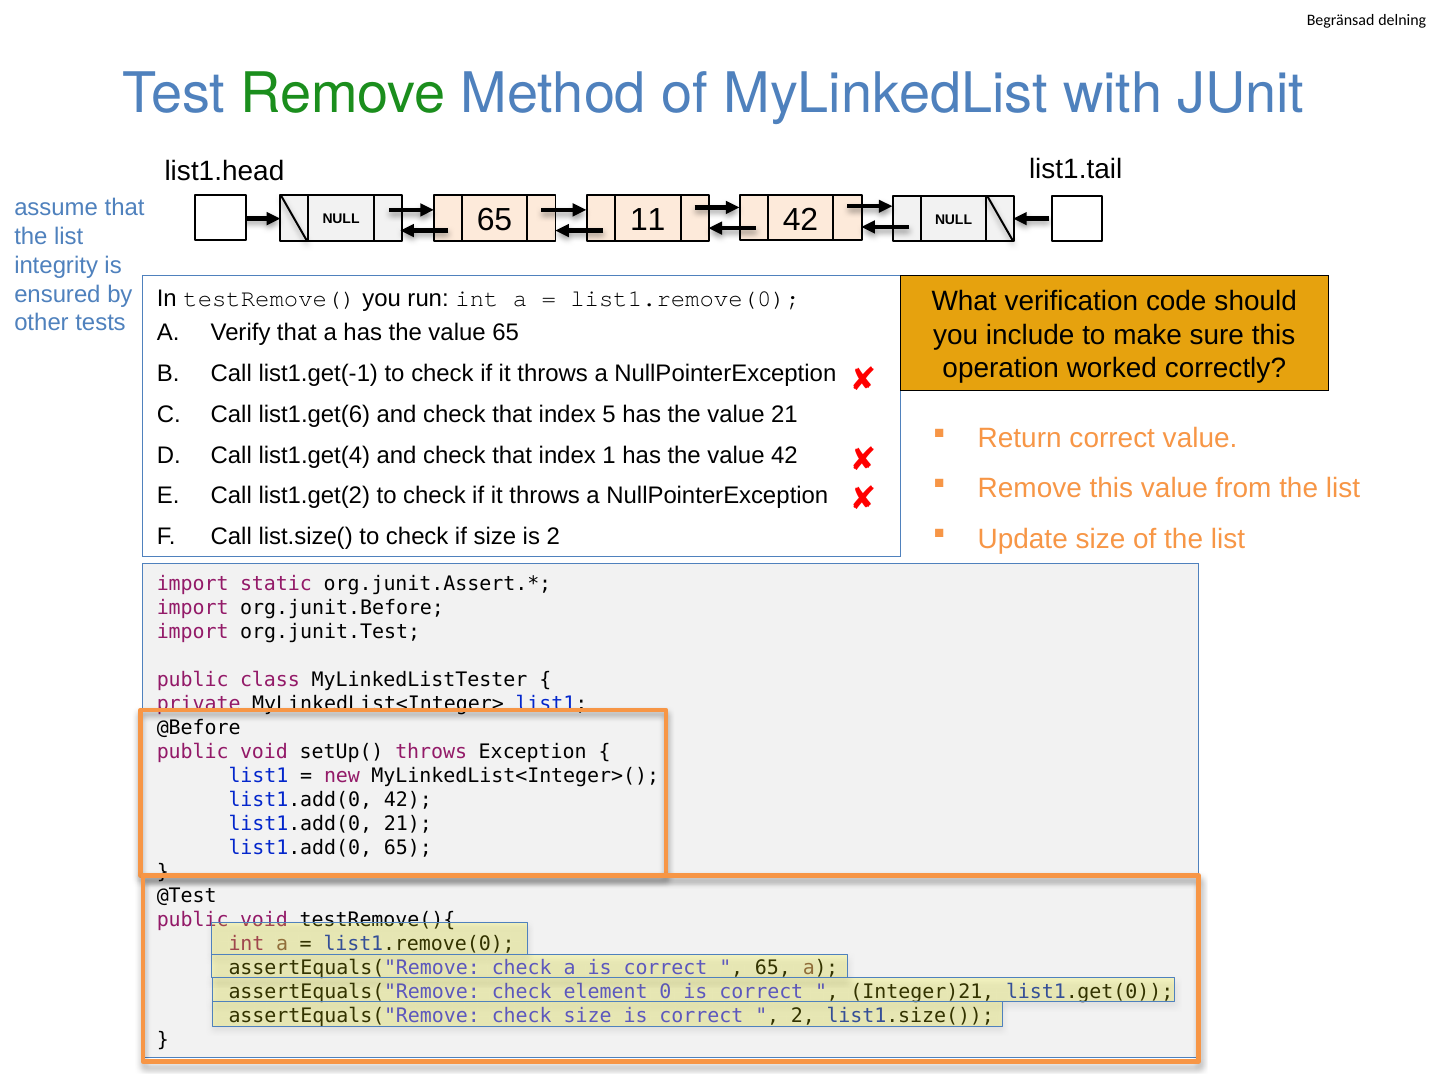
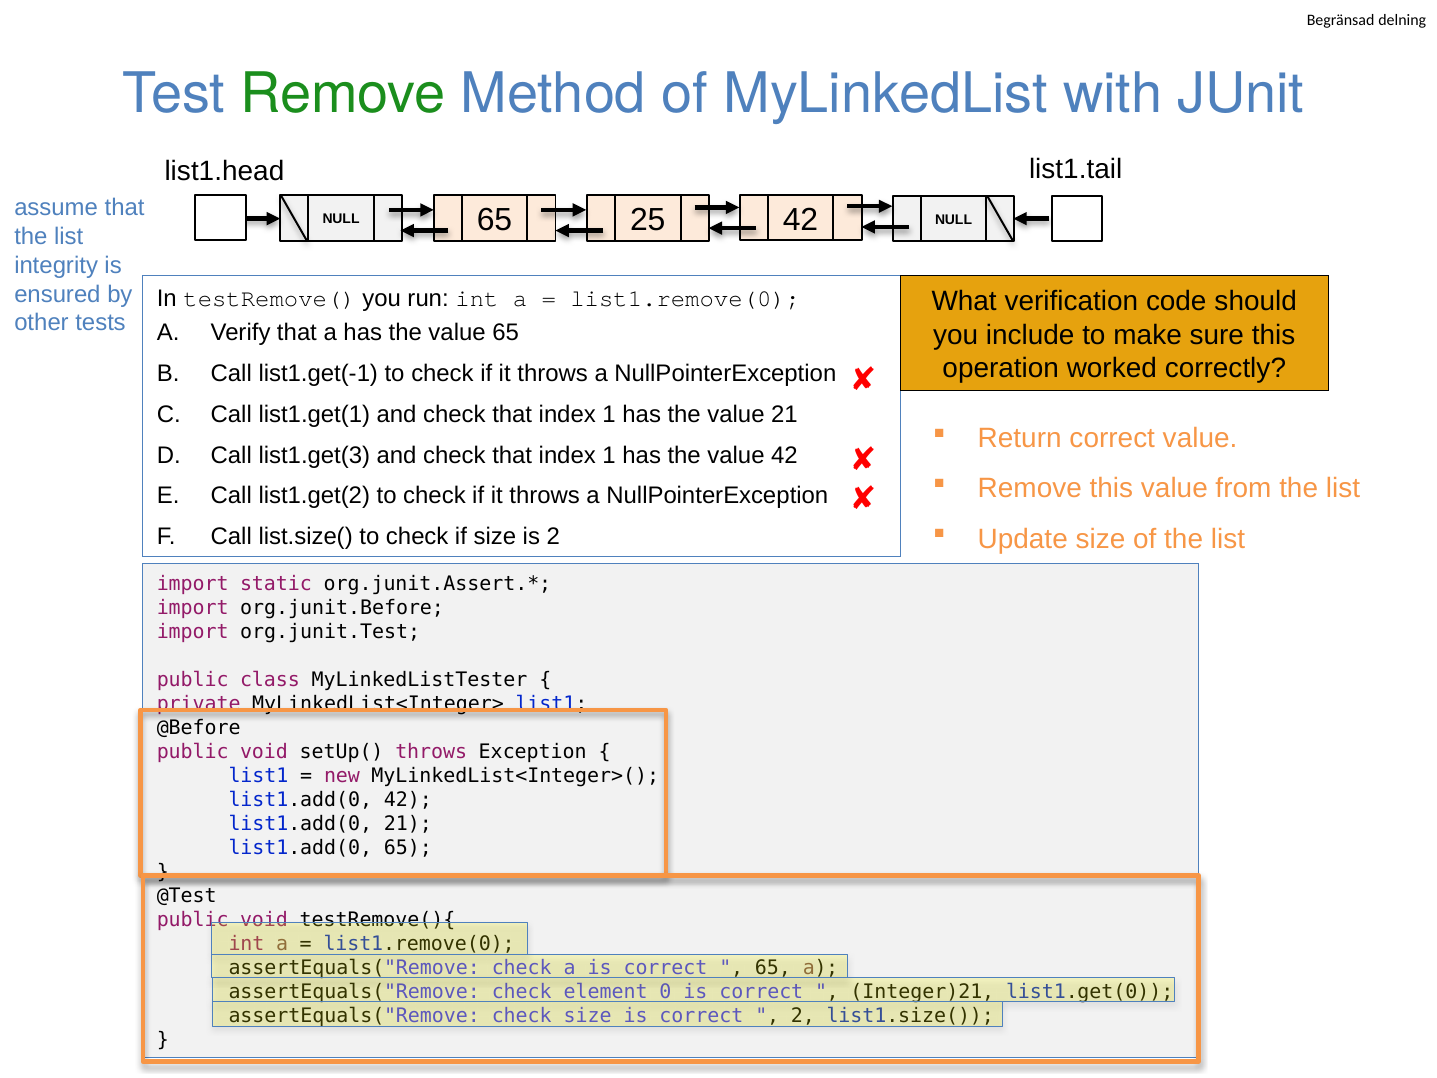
11: 11 -> 25
list1.get(6: list1.get(6 -> list1.get(1
5 at (609, 414): 5 -> 1
list1.get(4: list1.get(4 -> list1.get(3
